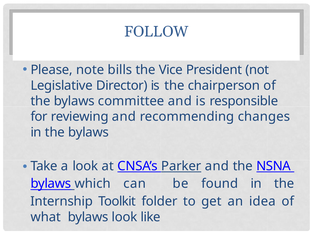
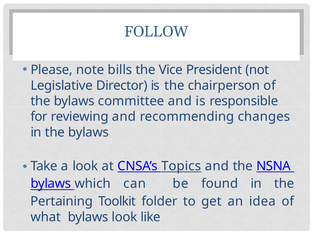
Parker: Parker -> Topics
Internship: Internship -> Pertaining
